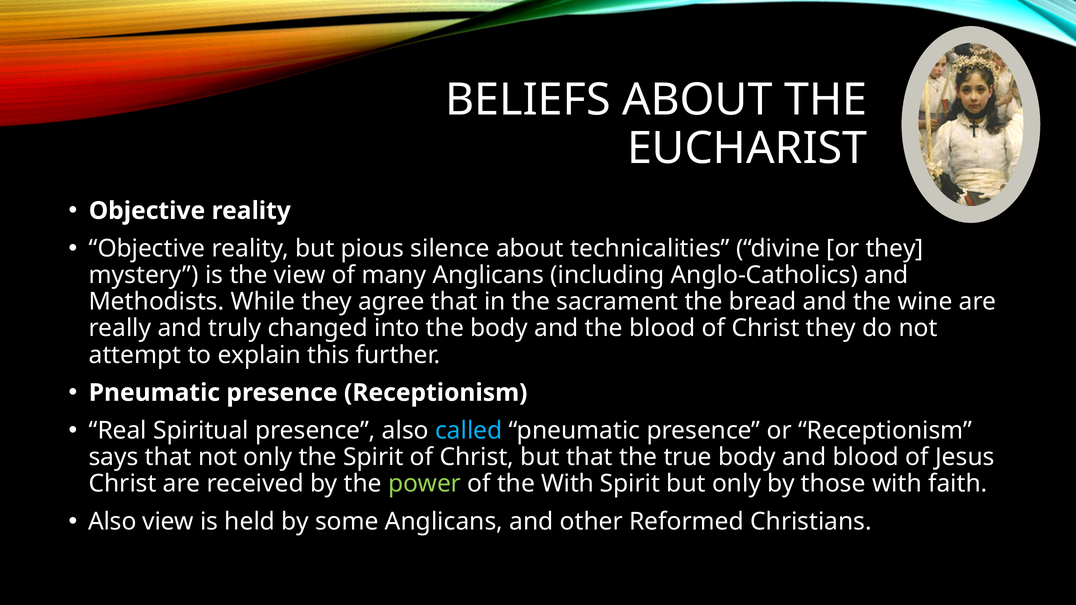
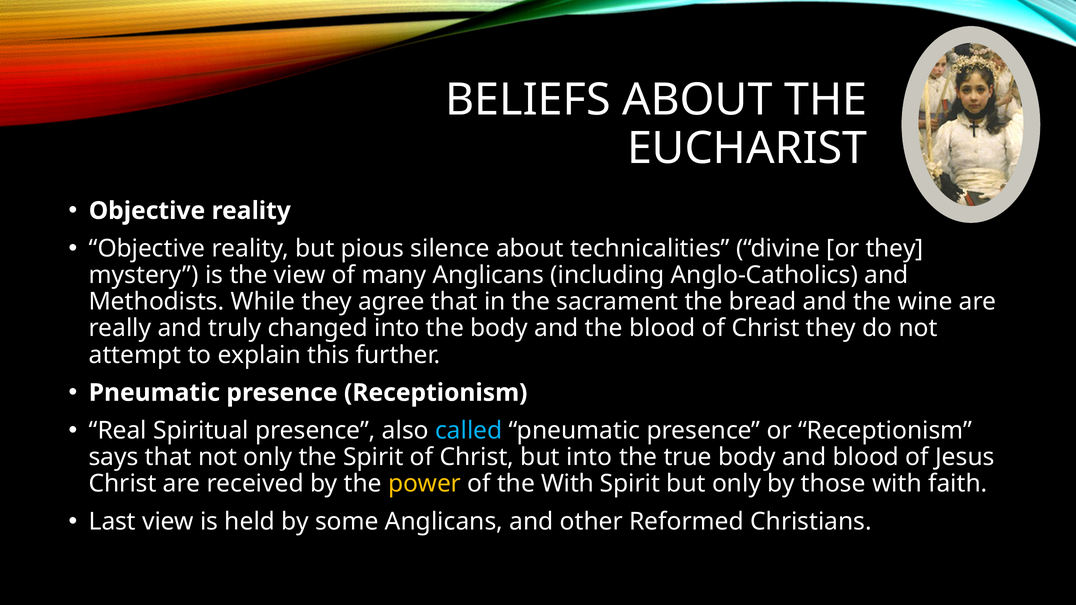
but that: that -> into
power colour: light green -> yellow
Also at (112, 522): Also -> Last
